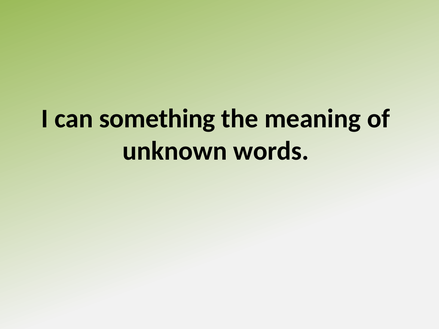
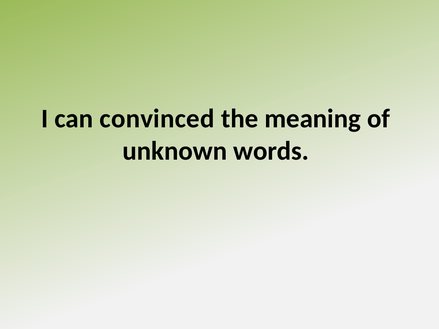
something: something -> convinced
